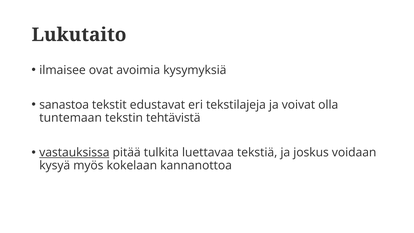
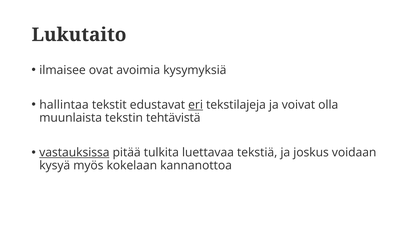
sanastoa: sanastoa -> hallintaa
eri underline: none -> present
tuntemaan: tuntemaan -> muunlaista
